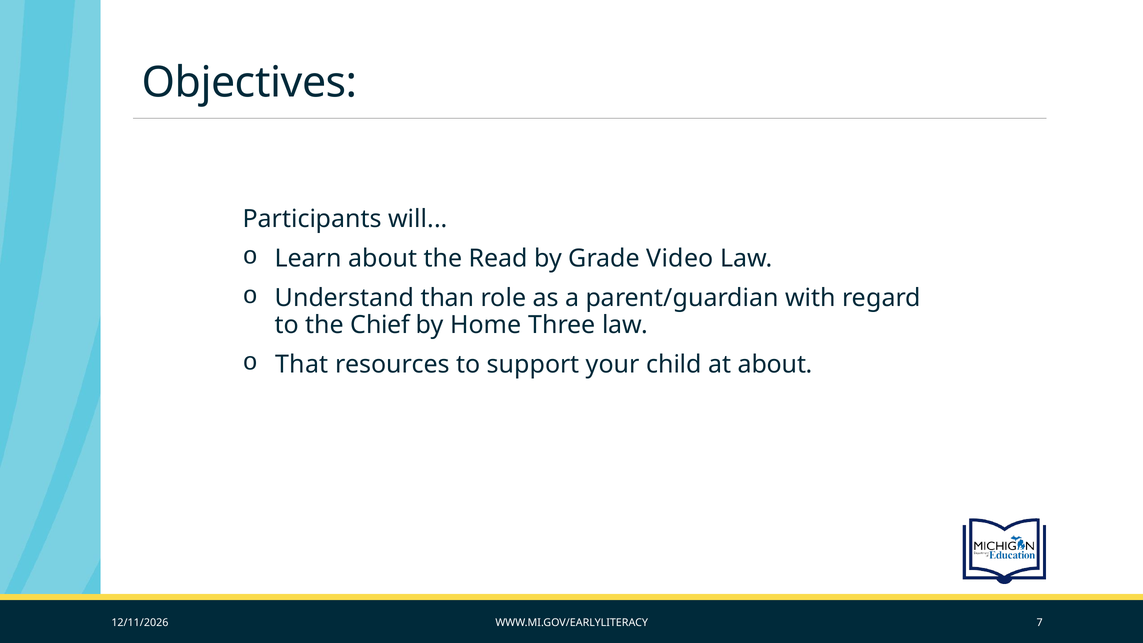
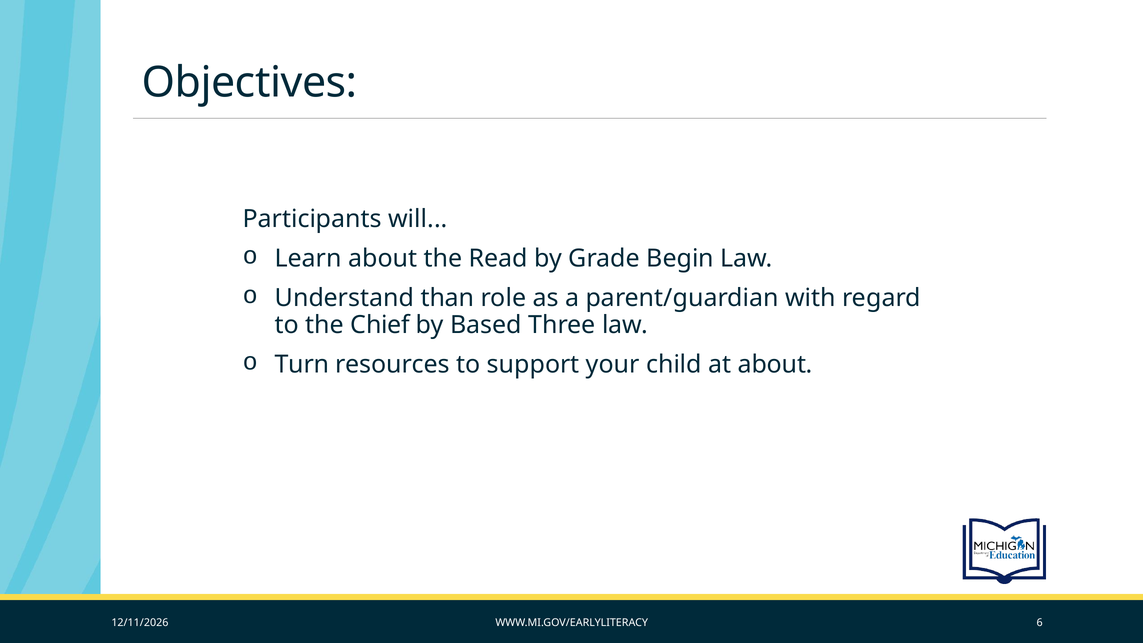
Video: Video -> Begin
Home: Home -> Based
That: That -> Turn
7: 7 -> 6
